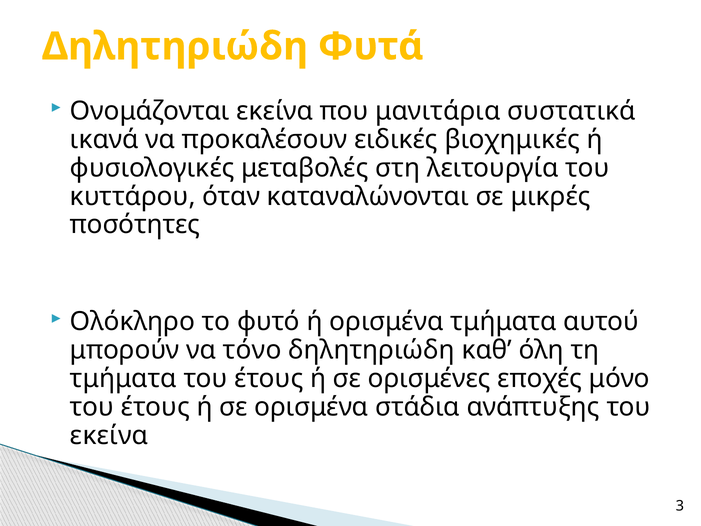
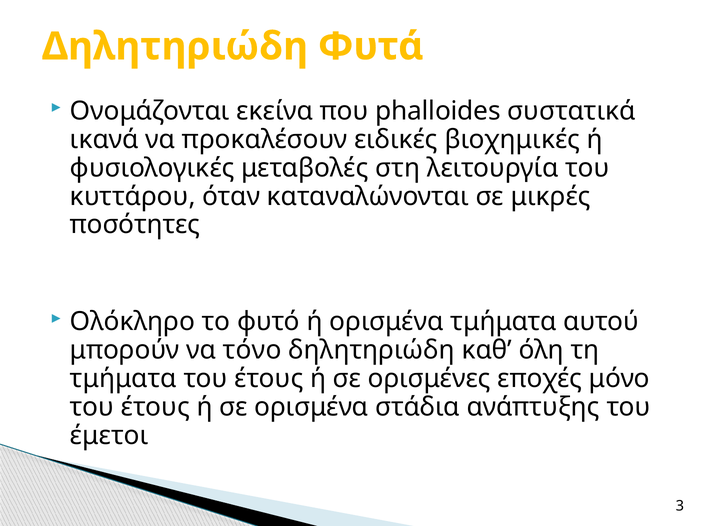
μανιτάρια: μανιτάρια -> phalloides
εκείνα at (109, 435): εκείνα -> έμετοι
